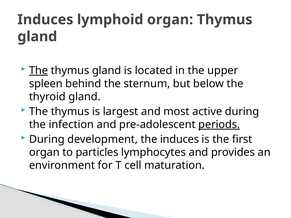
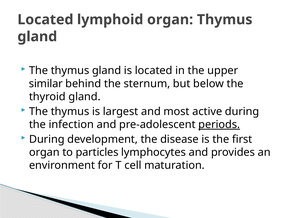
Induces at (45, 20): Induces -> Located
The at (39, 71) underline: present -> none
spleen: spleen -> similar
the induces: induces -> disease
